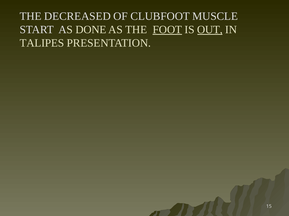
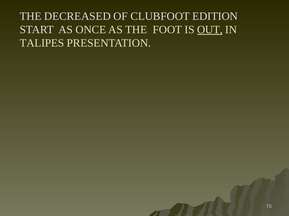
MUSCLE: MUSCLE -> EDITION
DONE: DONE -> ONCE
FOOT underline: present -> none
